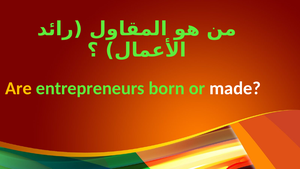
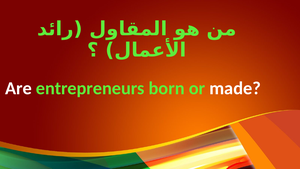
Are colour: yellow -> white
